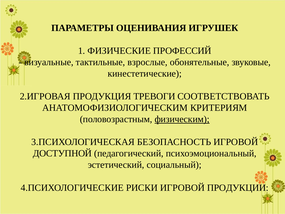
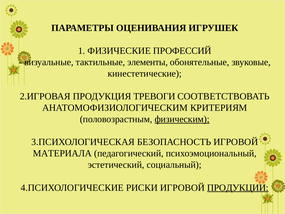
взрослые: взрослые -> элементы
ДОСТУПНОЙ: ДОСТУПНОЙ -> МАТЕРИАЛА
ПРОДУКЦИИ underline: none -> present
